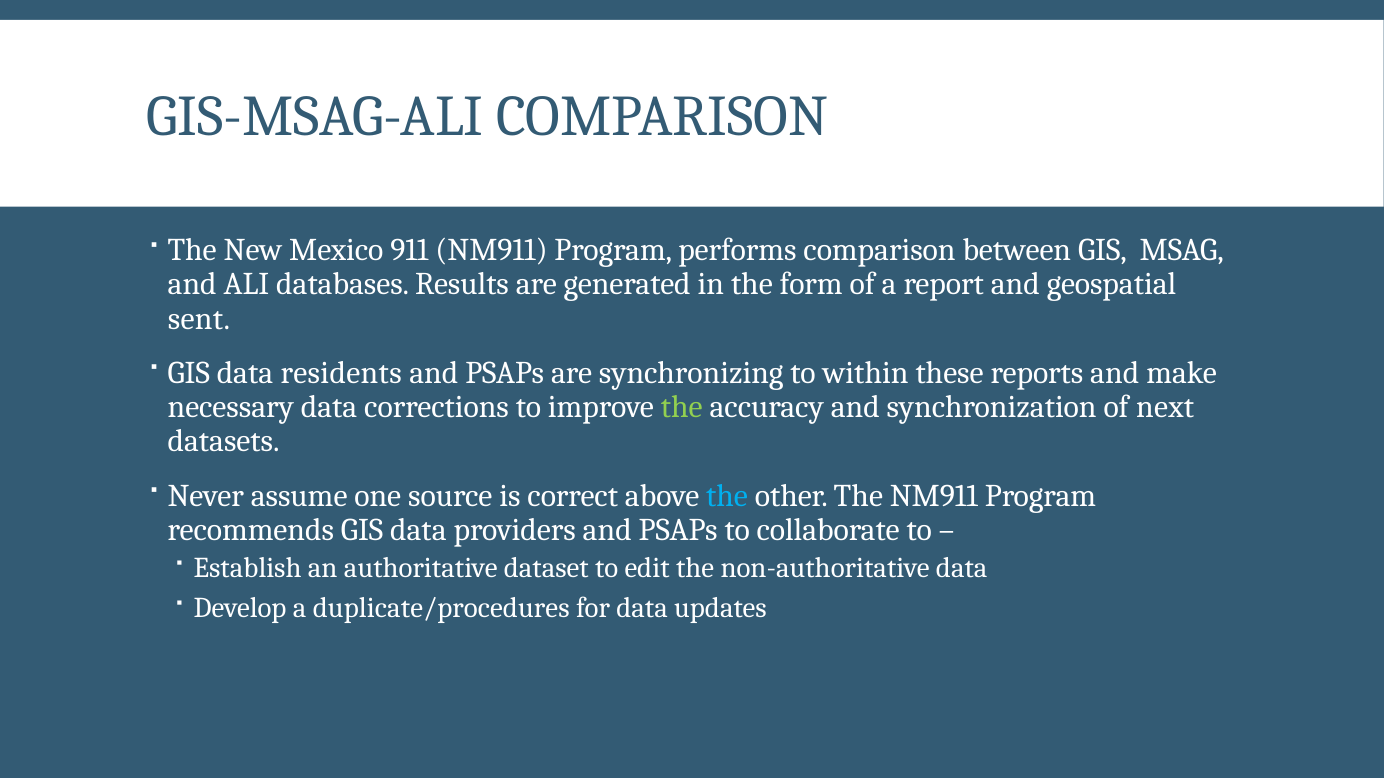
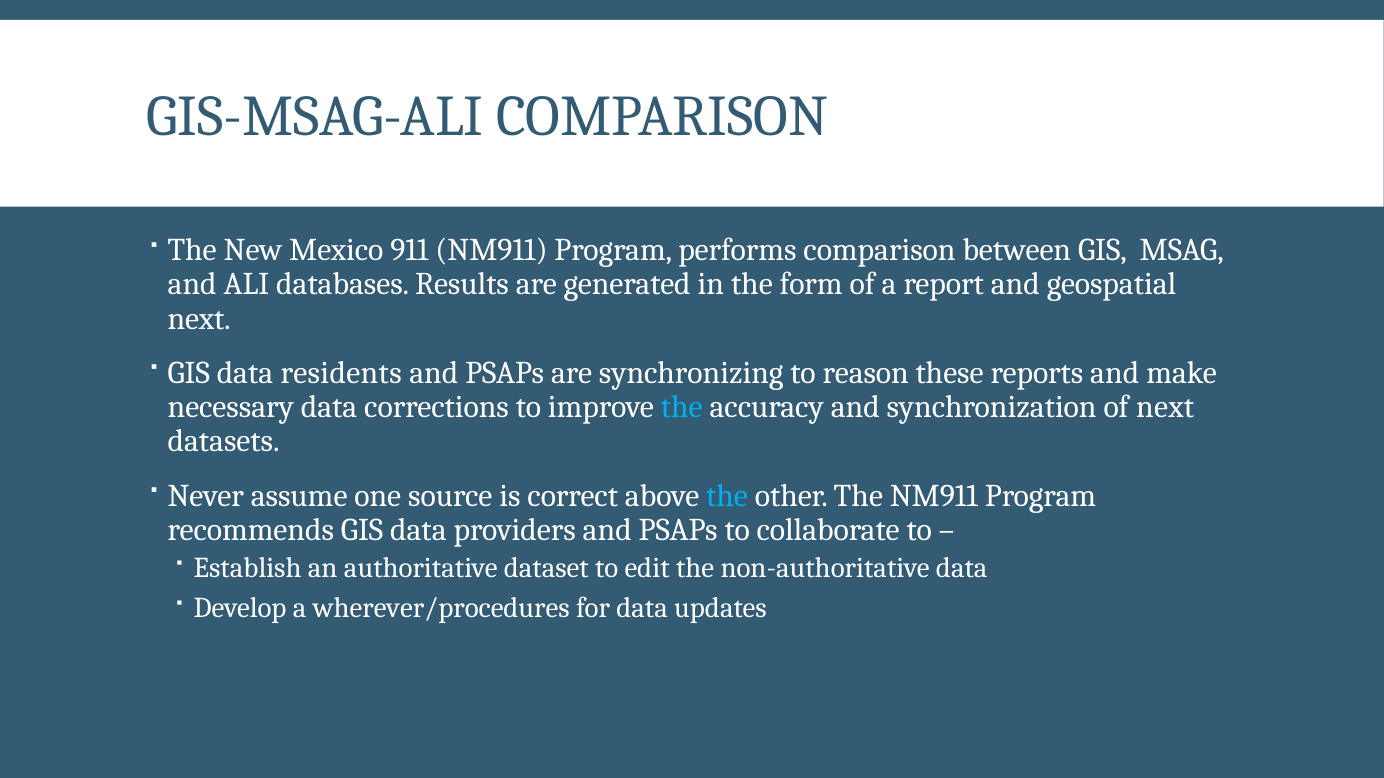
sent at (199, 319): sent -> next
within: within -> reason
the at (682, 407) colour: light green -> light blue
duplicate/procedures: duplicate/procedures -> wherever/procedures
